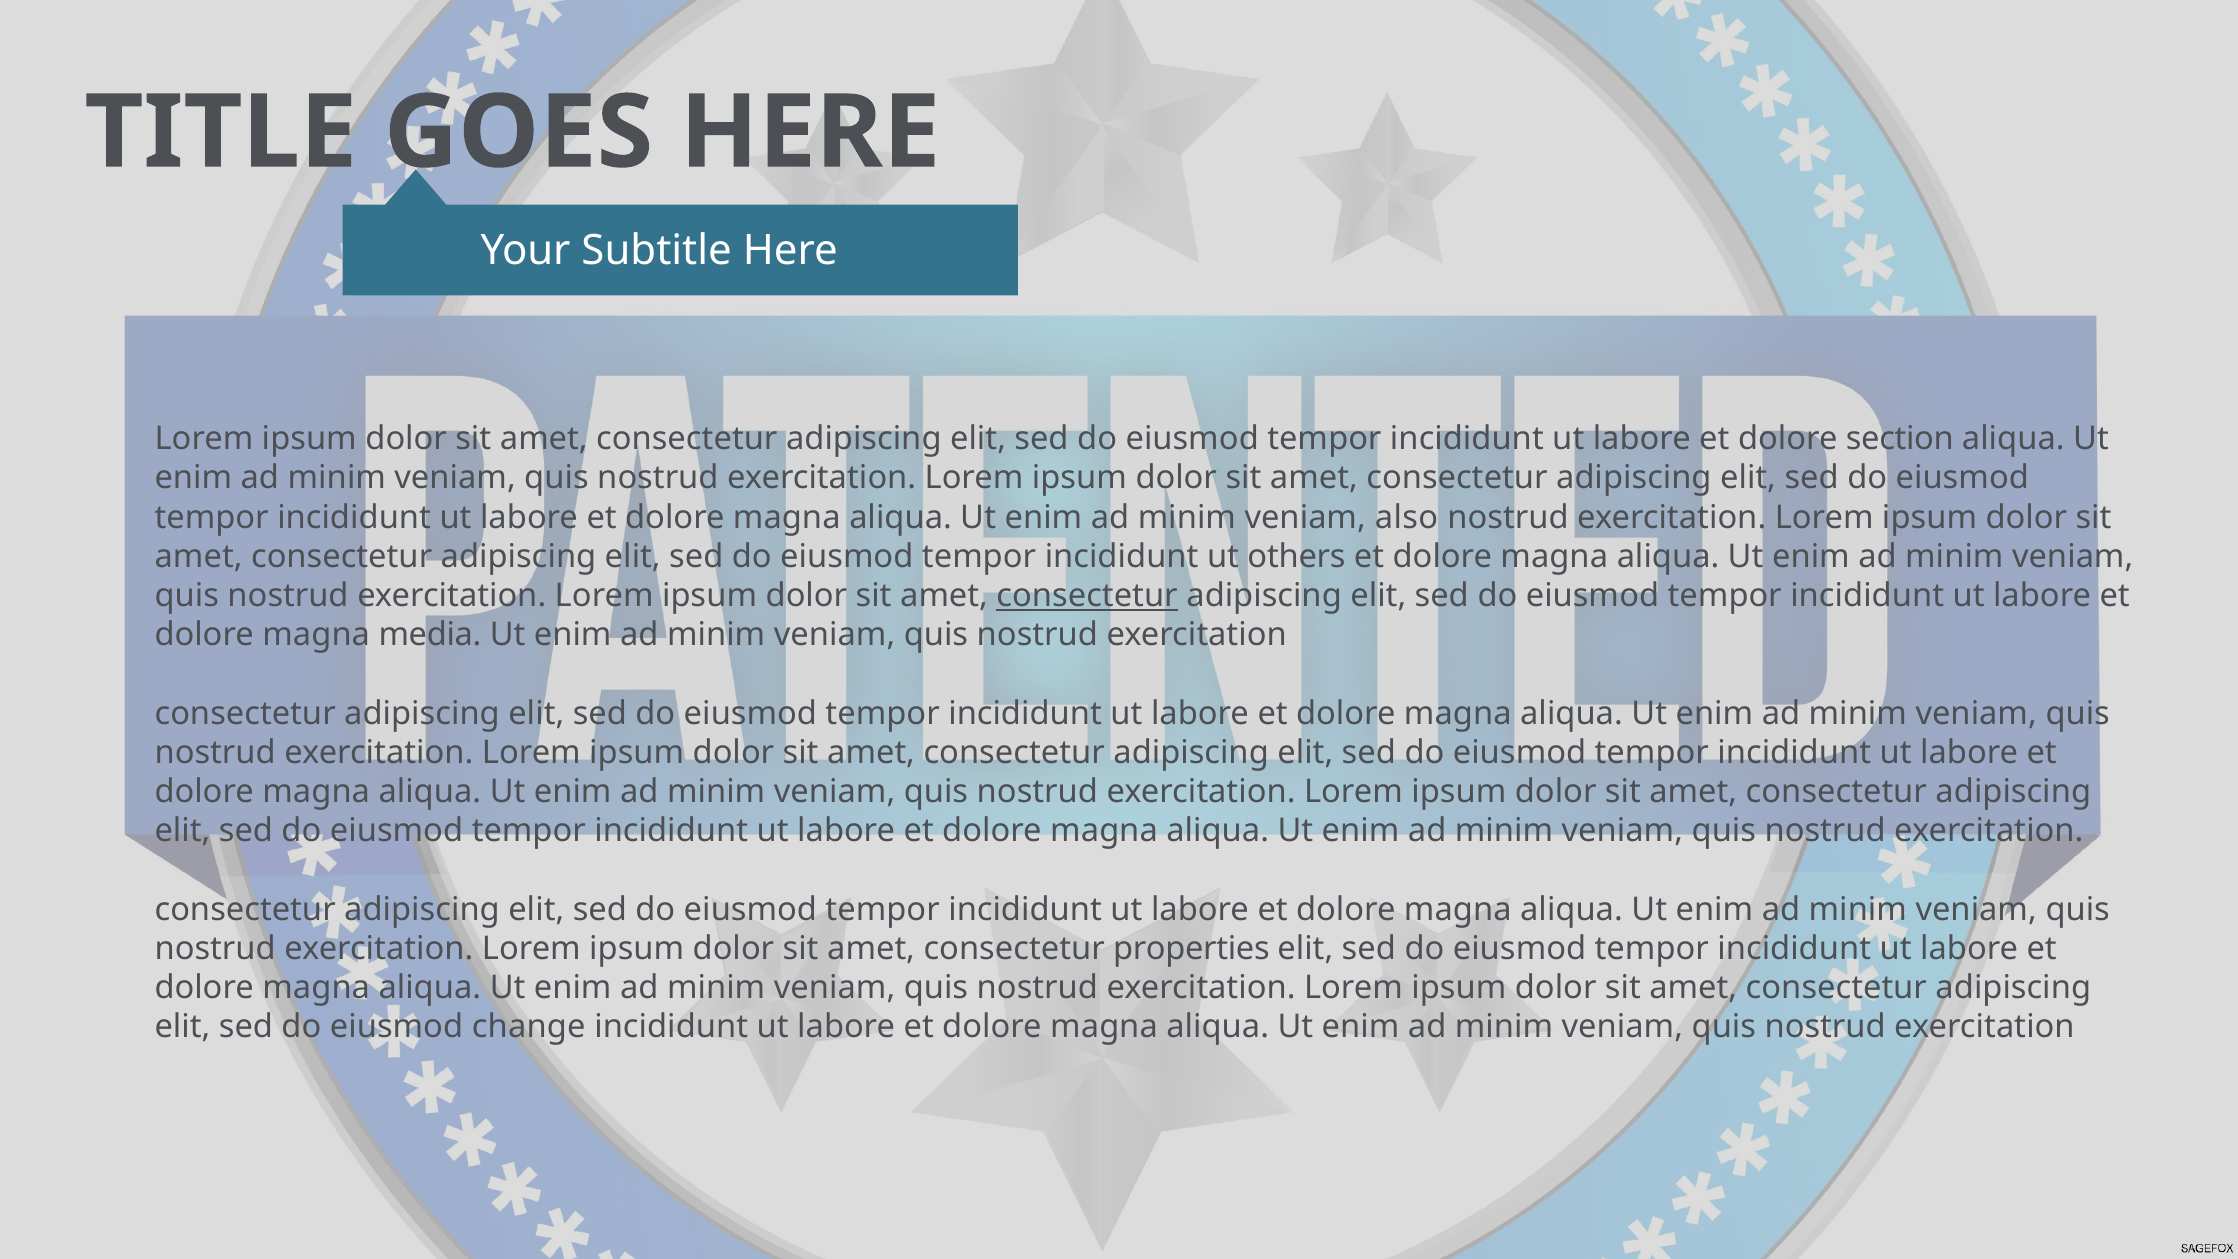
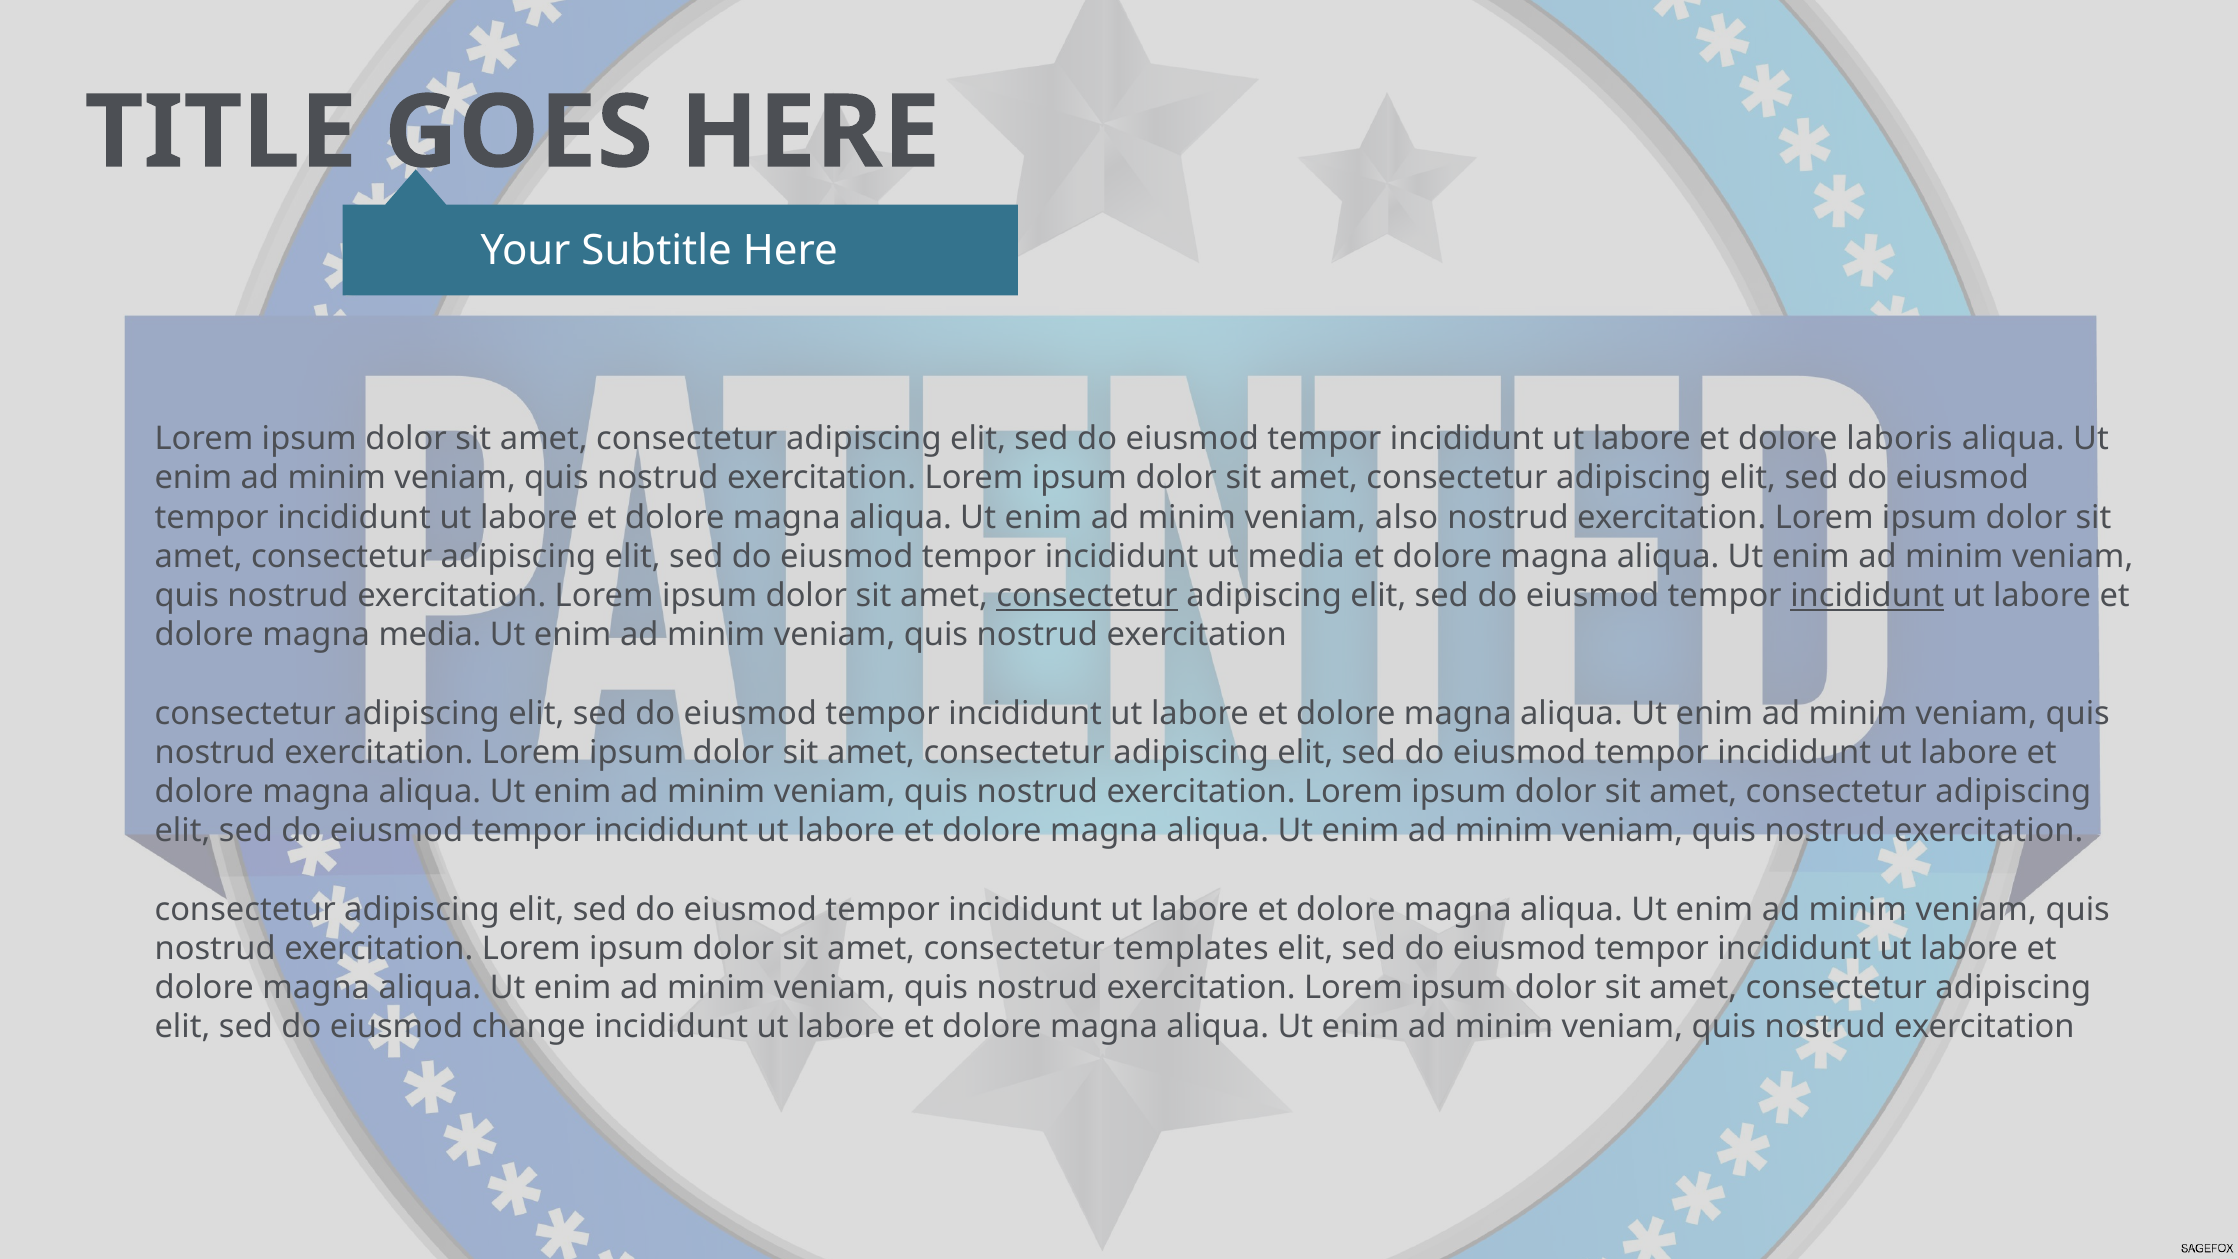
section: section -> laboris
ut others: others -> media
incididunt at (1867, 596) underline: none -> present
properties: properties -> templates
